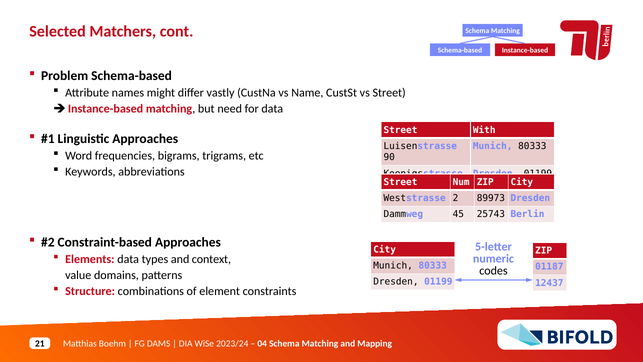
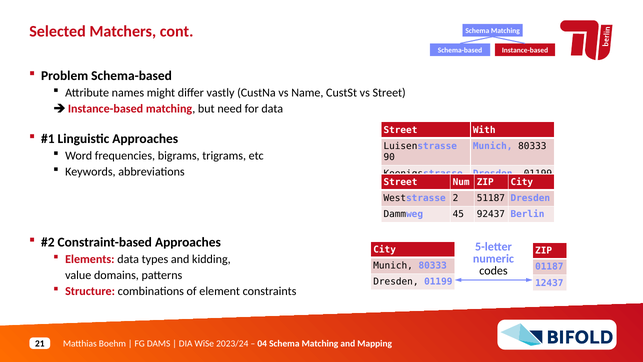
89973: 89973 -> 51187
25743: 25743 -> 92437
context: context -> kidding
